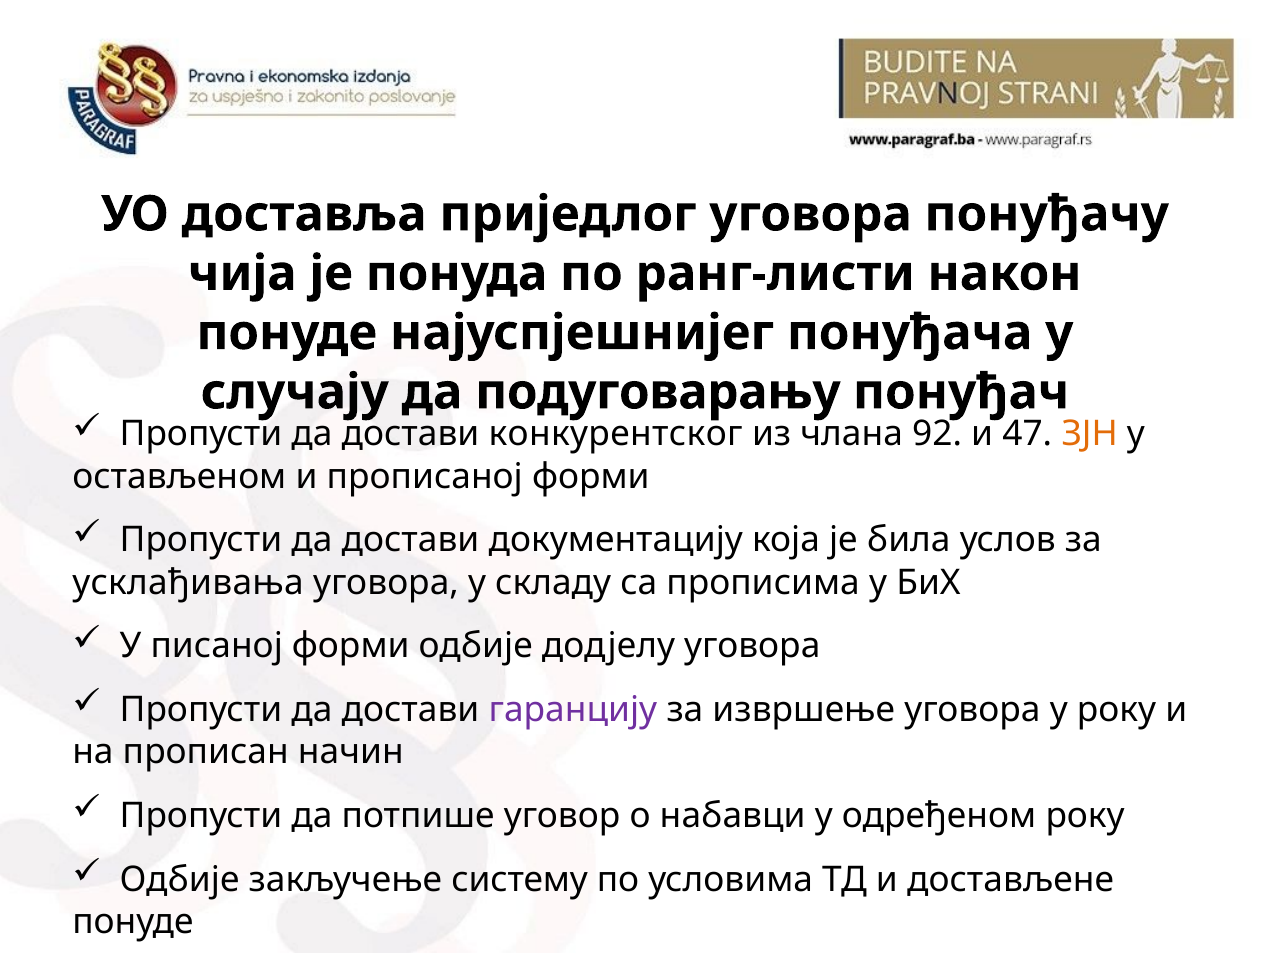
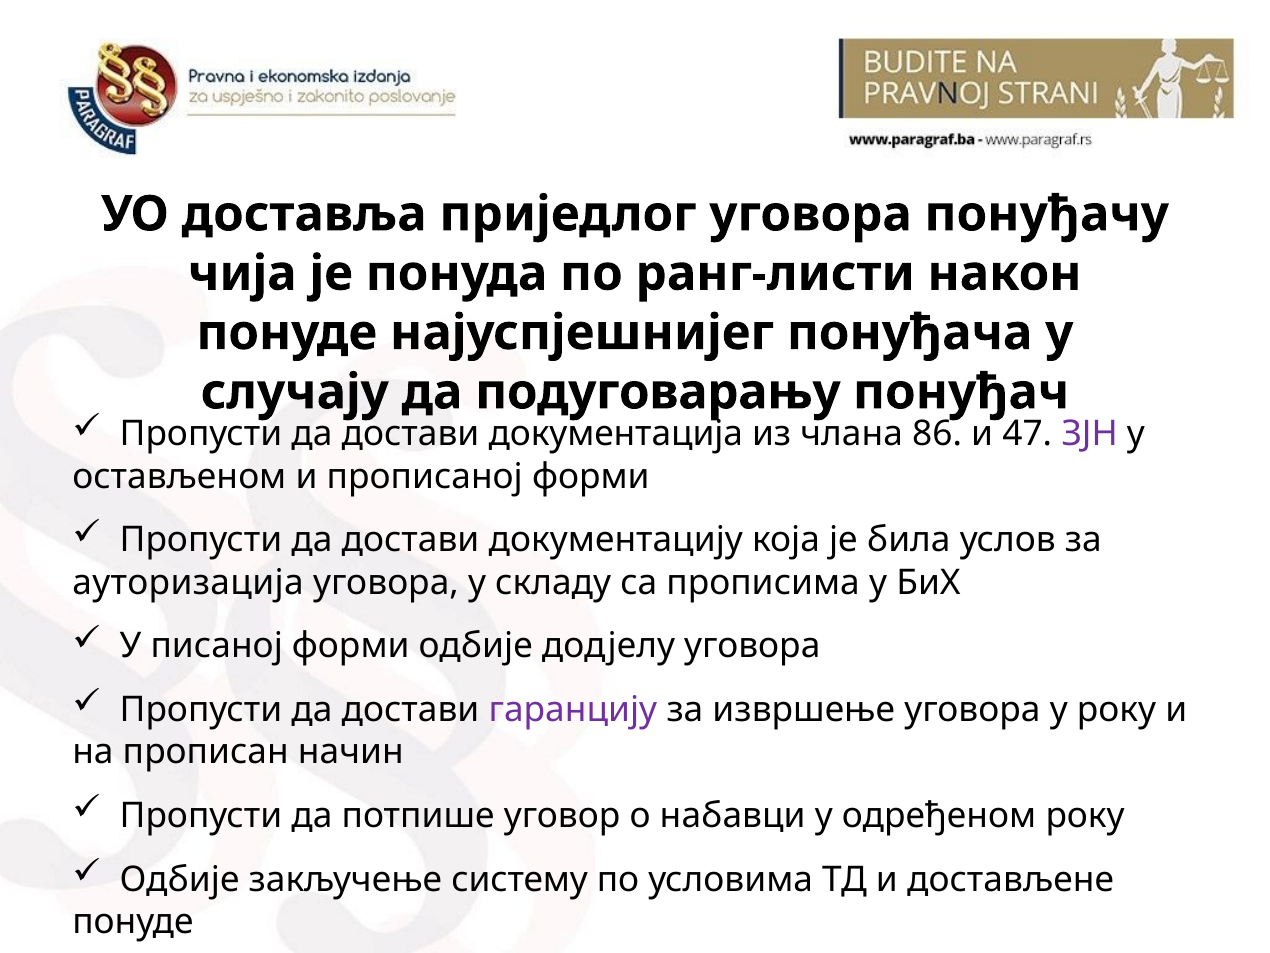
конкурентског: конкурентског -> документација
92: 92 -> 86
ЗЈН colour: orange -> purple
усклађивања: усклађивања -> ауторизација
